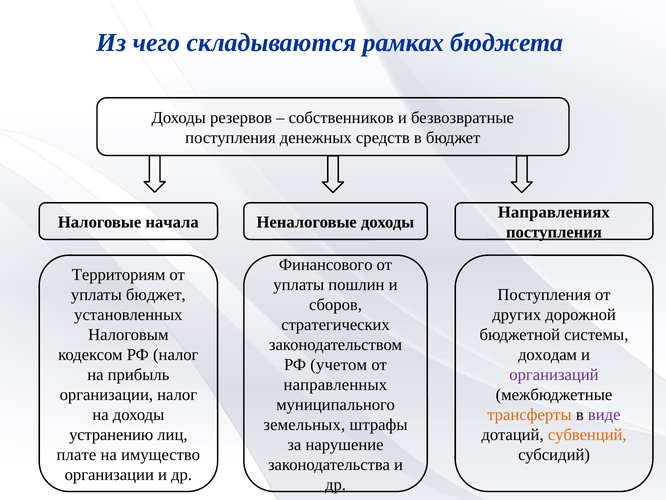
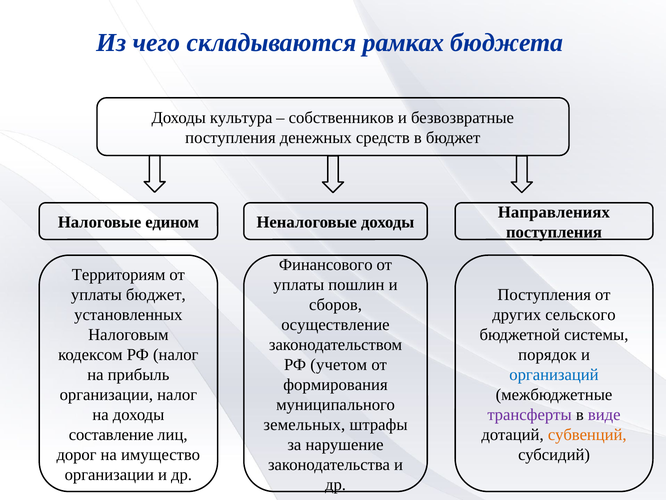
резервов: резервов -> культура
начала: начала -> едином
дорожной: дорожной -> сельского
стратегических: стратегических -> осуществление
доходам: доходам -> порядок
организаций colour: purple -> blue
направленных: направленных -> формирования
трансферты colour: orange -> purple
устранению: устранению -> составление
плате: плате -> дорог
